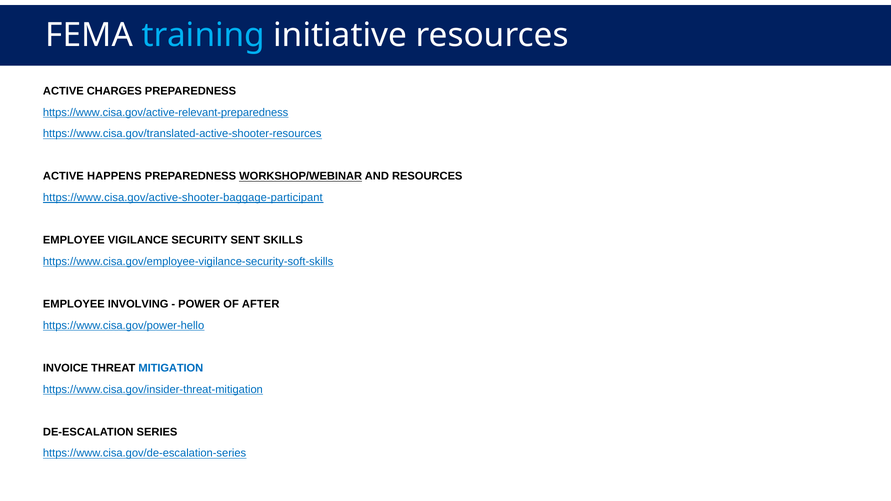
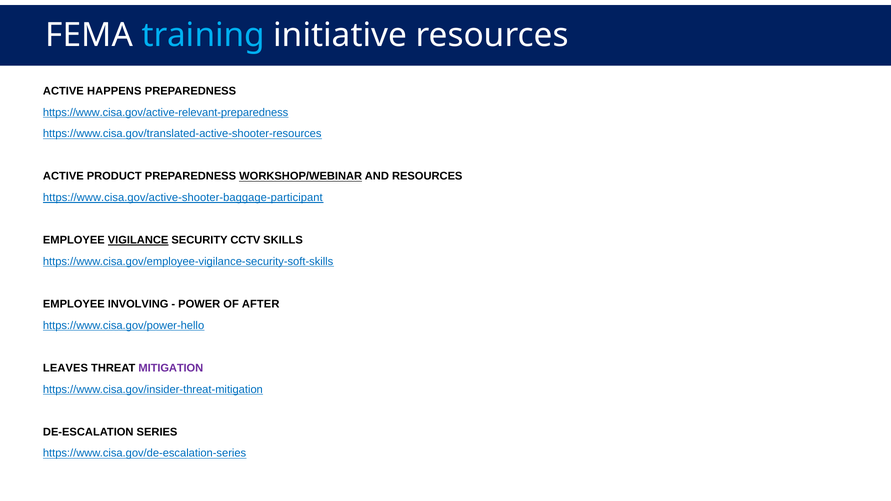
CHARGES: CHARGES -> HAPPENS
HAPPENS: HAPPENS -> PRODUCT
VIGILANCE underline: none -> present
SENT: SENT -> CCTV
INVOICE: INVOICE -> LEAVES
MITIGATION colour: blue -> purple
